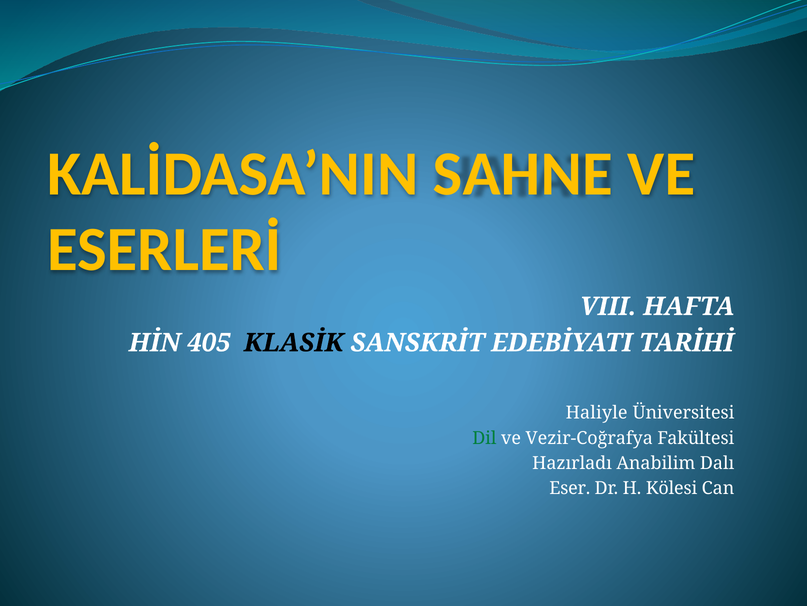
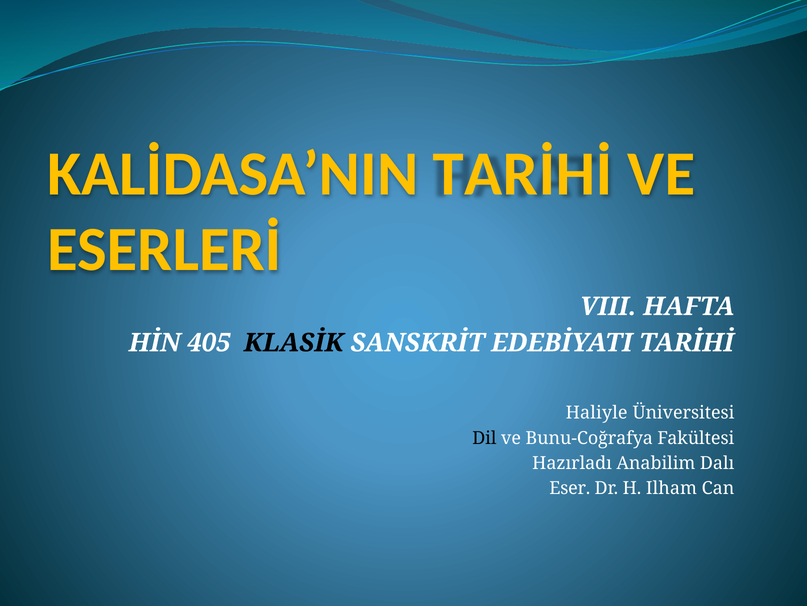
KALİDASA’NIN SAHNE: SAHNE -> TARİHİ
Dil colour: green -> black
Vezir-Coğrafya: Vezir-Coğrafya -> Bunu-Coğrafya
Kölesi: Kölesi -> Ilham
